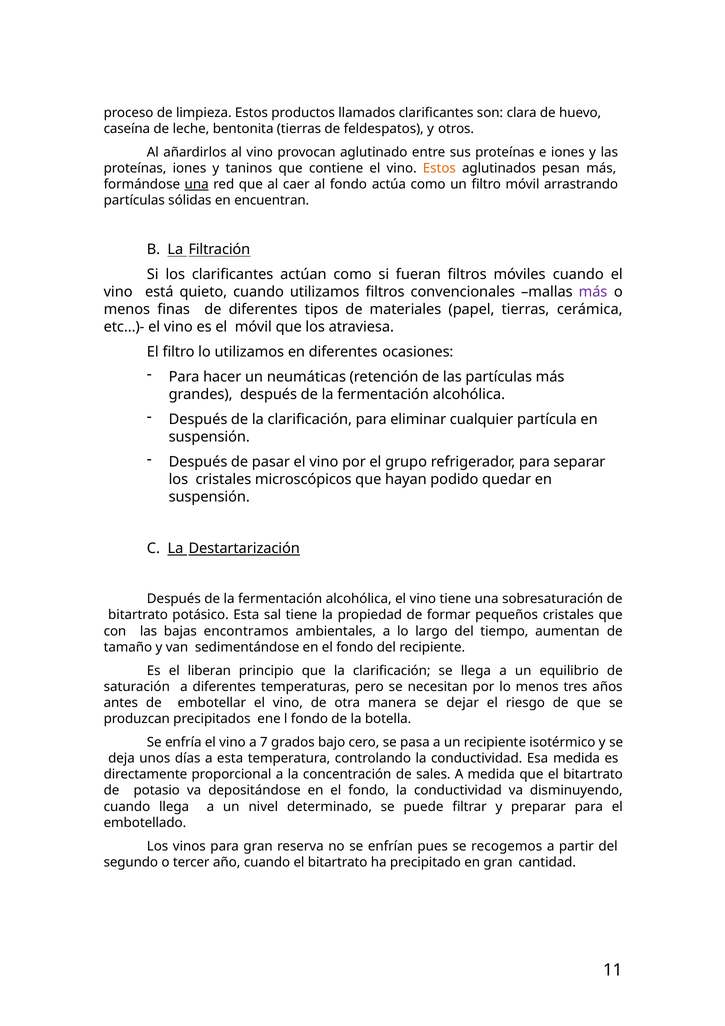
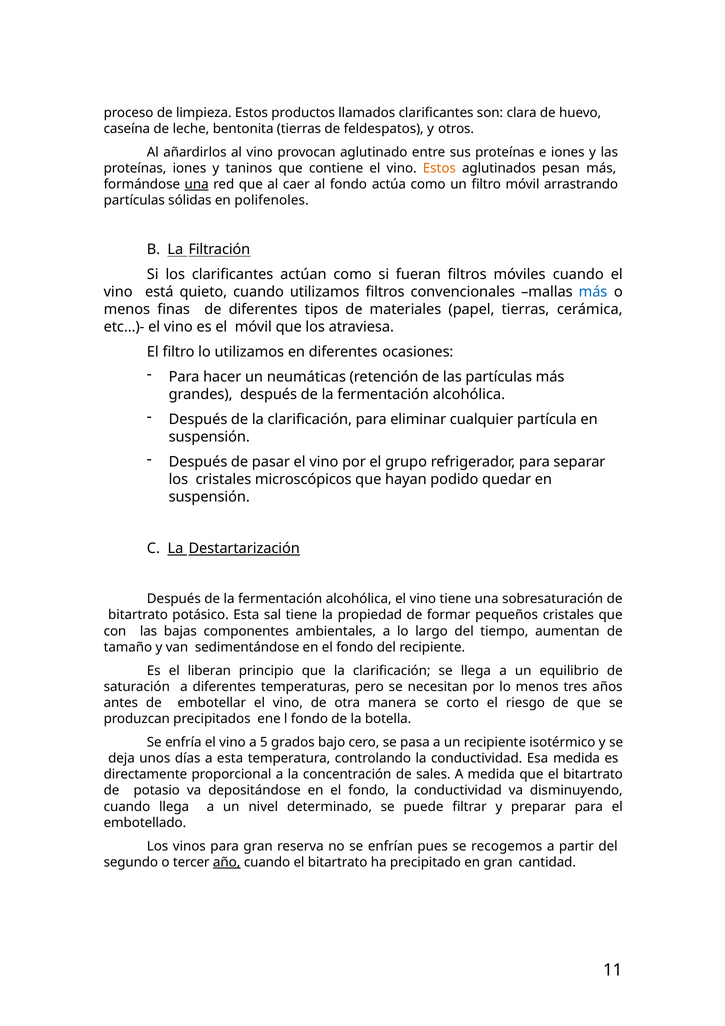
encuentran: encuentran -> polifenoles
más at (593, 292) colour: purple -> blue
encontramos: encontramos -> componentes
dejar: dejar -> corto
7: 7 -> 5
año underline: none -> present
